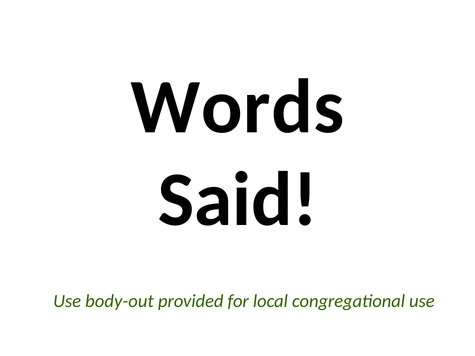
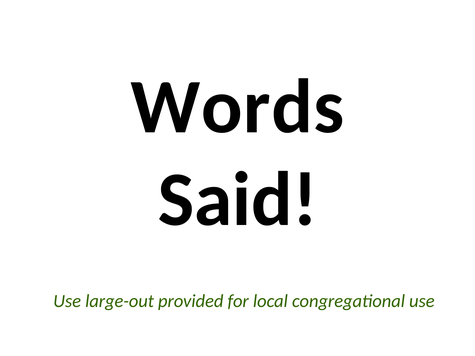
body-out: body-out -> large-out
